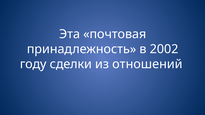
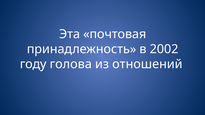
сделки: сделки -> голова
